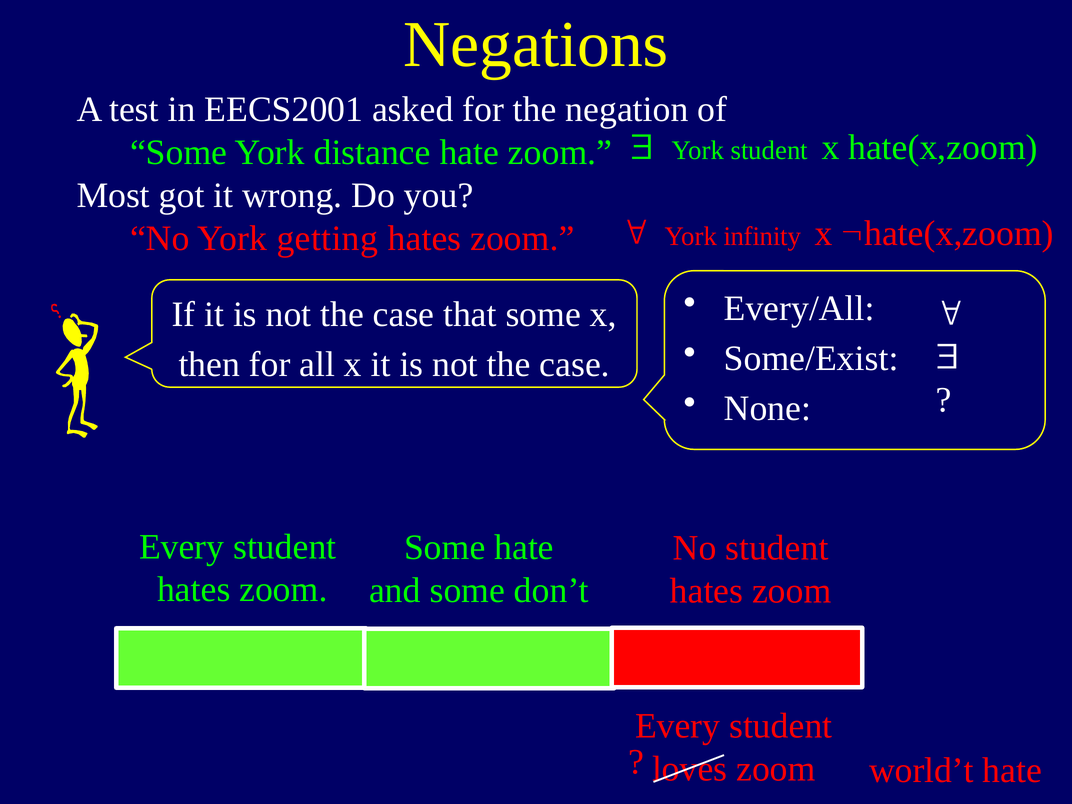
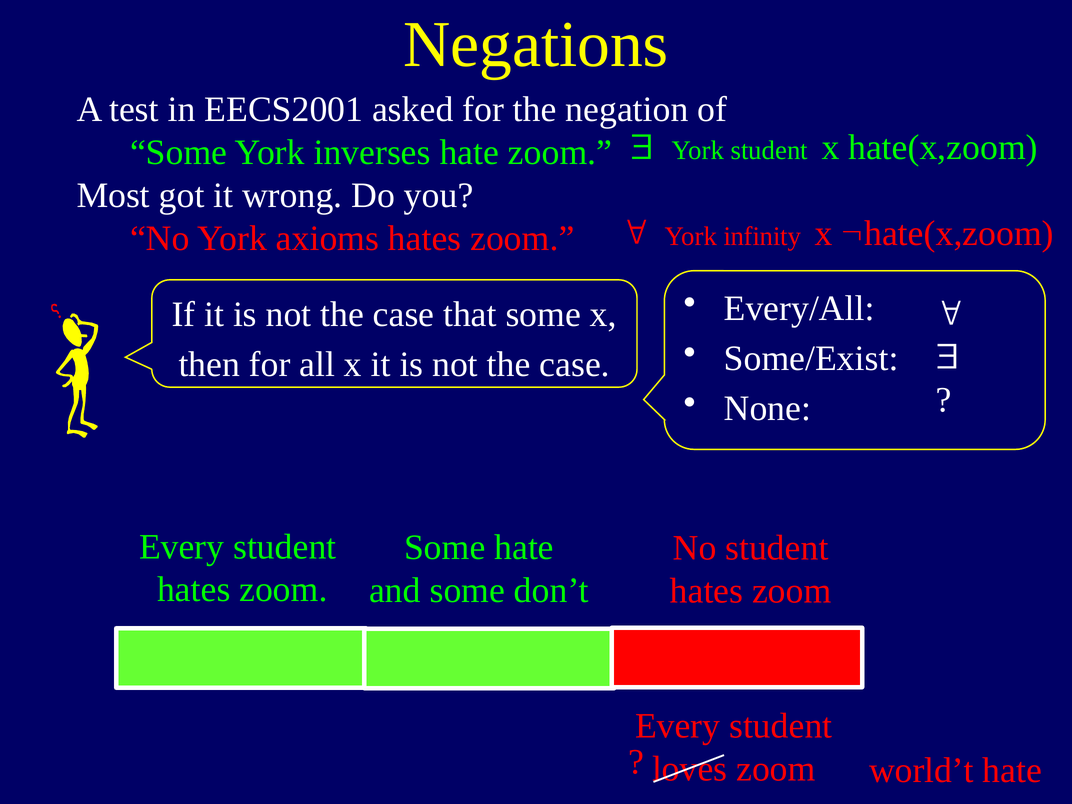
distance: distance -> inverses
getting: getting -> axioms
